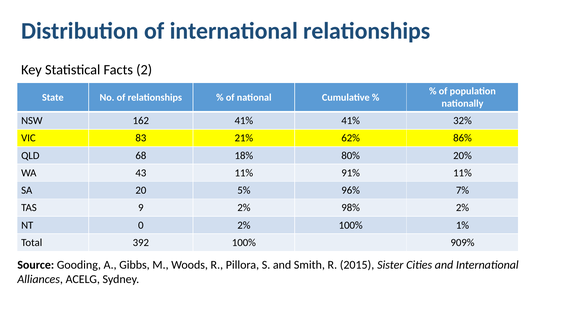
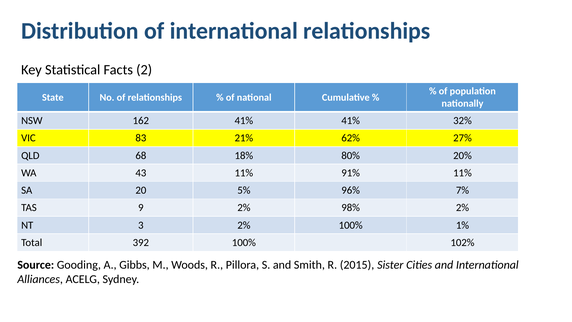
86%: 86% -> 27%
0: 0 -> 3
909%: 909% -> 102%
